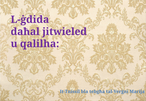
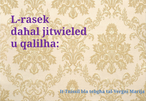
L-ġdida: L-ġdida -> L-rasek
